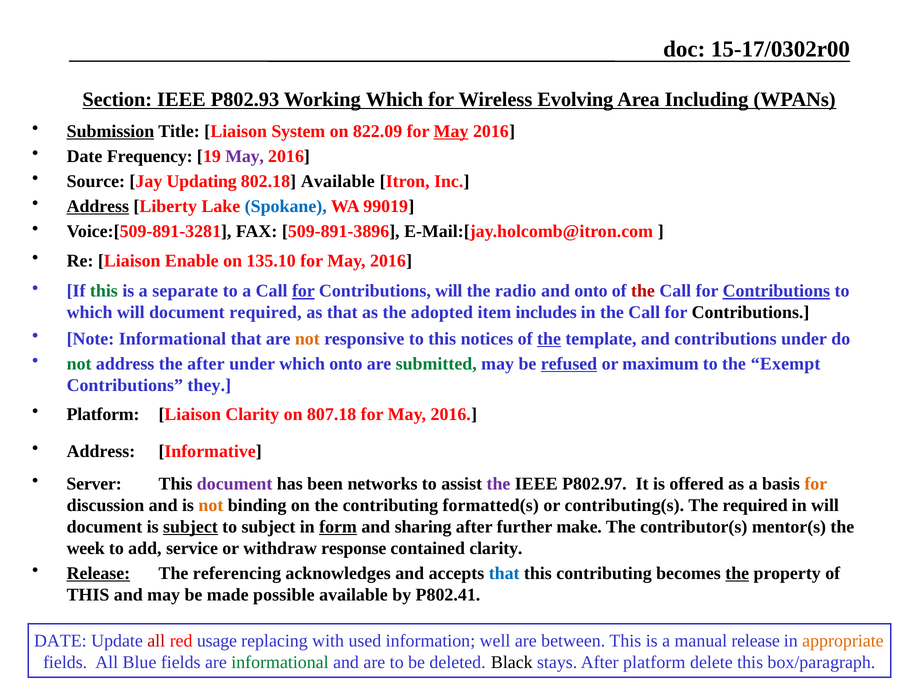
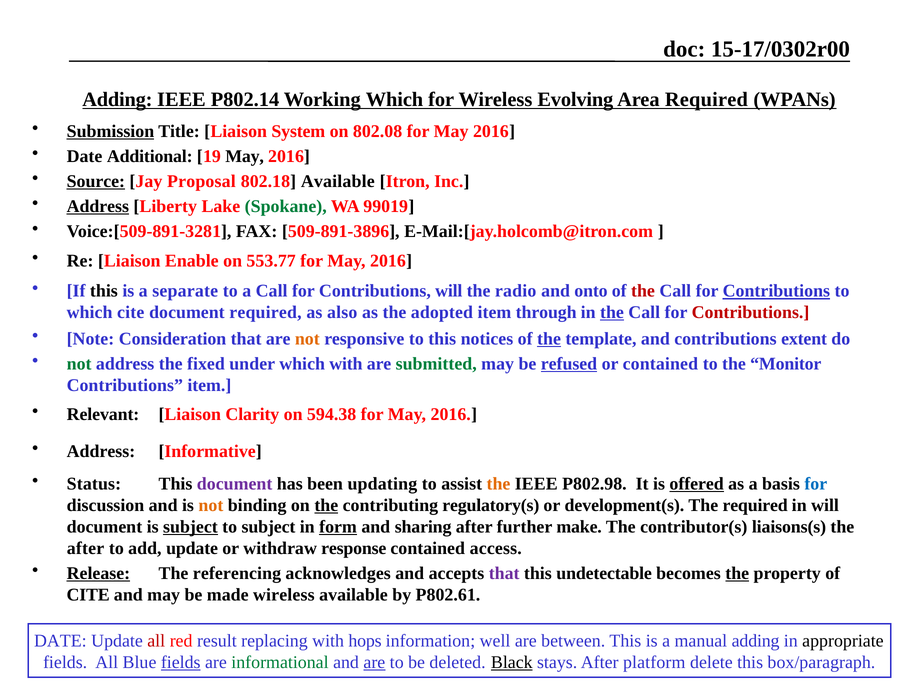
Section at (117, 99): Section -> Adding
P802.93: P802.93 -> P802.14
Area Including: Including -> Required
822.09: 822.09 -> 802.08
May at (451, 131) underline: present -> none
Frequency: Frequency -> Additional
May at (245, 157) colour: purple -> black
Source underline: none -> present
Updating: Updating -> Proposal
Spokane colour: blue -> green
135.10: 135.10 -> 553.77
this at (104, 291) colour: green -> black
for at (303, 291) underline: present -> none
which will: will -> cite
as that: that -> also
includes: includes -> through
the at (612, 313) underline: none -> present
Contributions at (751, 313) colour: black -> red
Note Informational: Informational -> Consideration
contributions under: under -> extent
the after: after -> fixed
which onto: onto -> with
or maximum: maximum -> contained
Exempt: Exempt -> Monitor
Contributions they: they -> item
Platform at (103, 415): Platform -> Relevant
807.18: 807.18 -> 594.38
Server: Server -> Status
networks: networks -> updating
the at (498, 484) colour: purple -> orange
P802.97: P802.97 -> P802.98
offered underline: none -> present
for at (816, 484) colour: orange -> blue
the at (326, 505) underline: none -> present
formatted(s: formatted(s -> regulatory(s
contributing(s: contributing(s -> development(s
mentor(s: mentor(s -> liaisons(s
week at (86, 548): week -> after
add service: service -> update
contained clarity: clarity -> access
that at (504, 573) colour: blue -> purple
this contributing: contributing -> undetectable
THIS at (88, 595): THIS -> CITE
made possible: possible -> wireless
P802.41: P802.41 -> P802.61
usage: usage -> result
used: used -> hops
manual release: release -> adding
appropriate colour: orange -> black
fields at (181, 663) underline: none -> present
are at (374, 663) underline: none -> present
Black underline: none -> present
